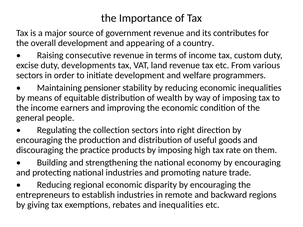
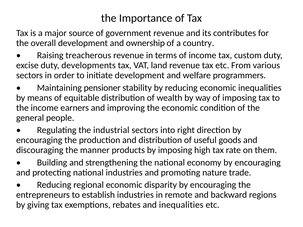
appearing: appearing -> ownership
consecutive: consecutive -> treacherous
collection: collection -> industrial
practice: practice -> manner
